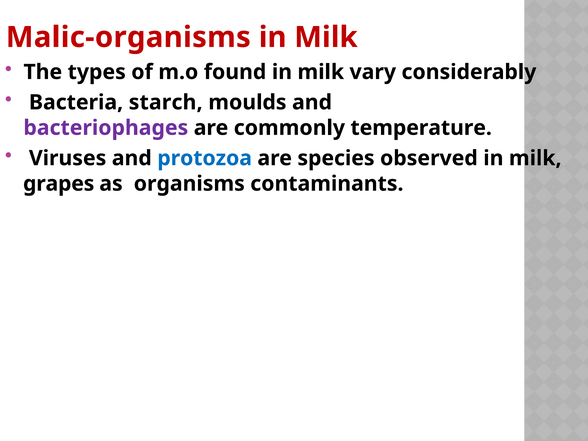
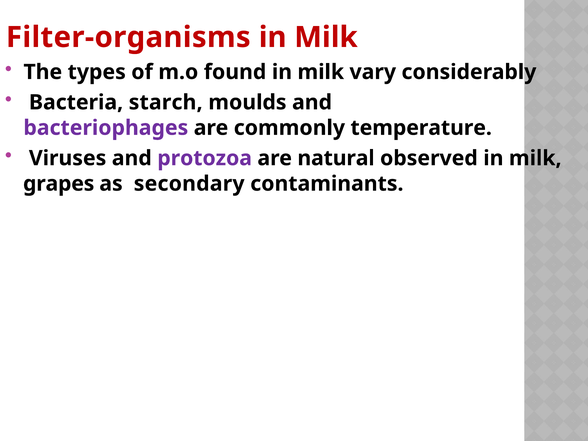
Malic-organisms: Malic-organisms -> Filter-organisms
protozoa colour: blue -> purple
species: species -> natural
organisms: organisms -> secondary
